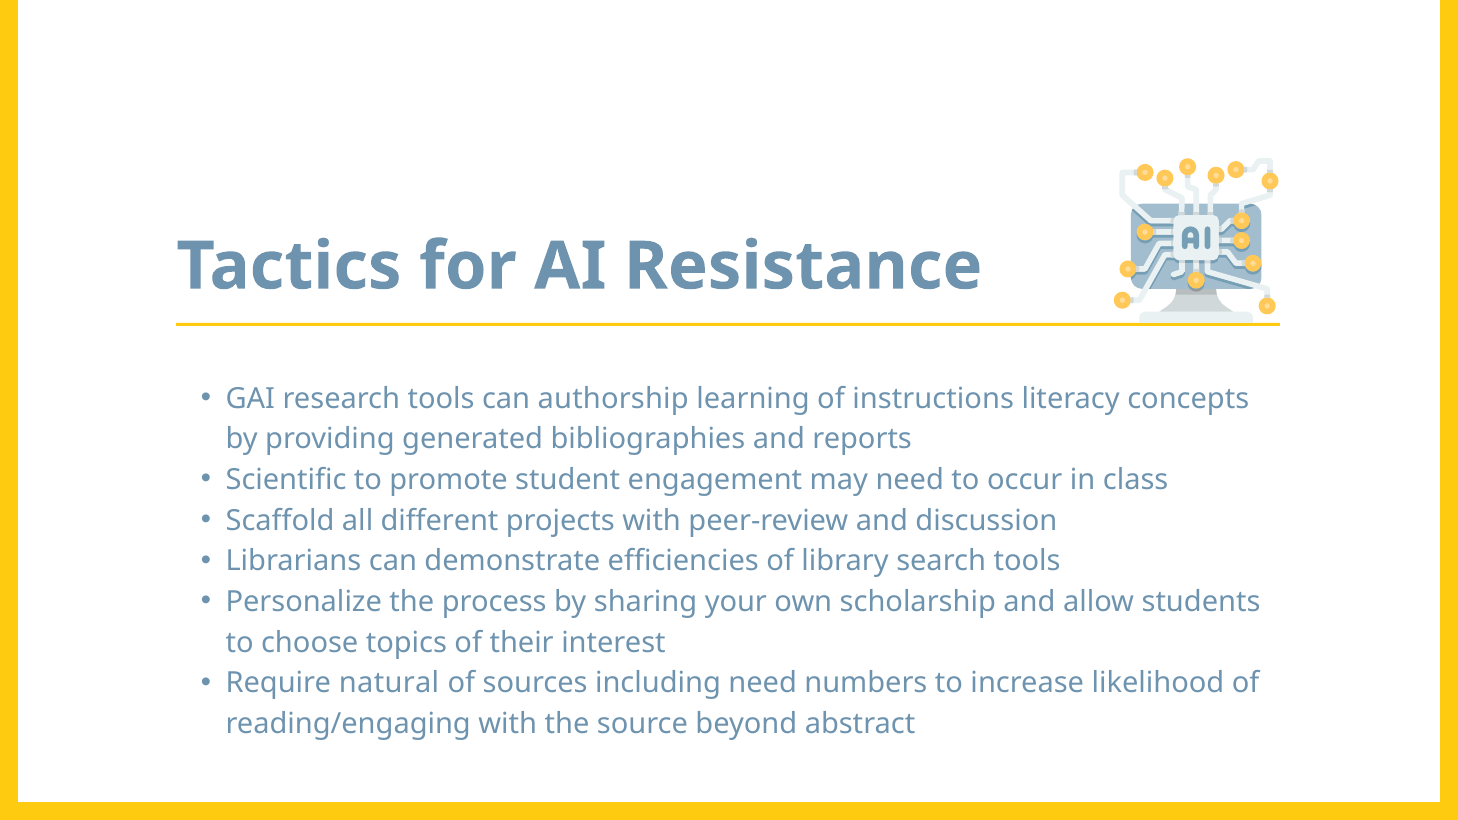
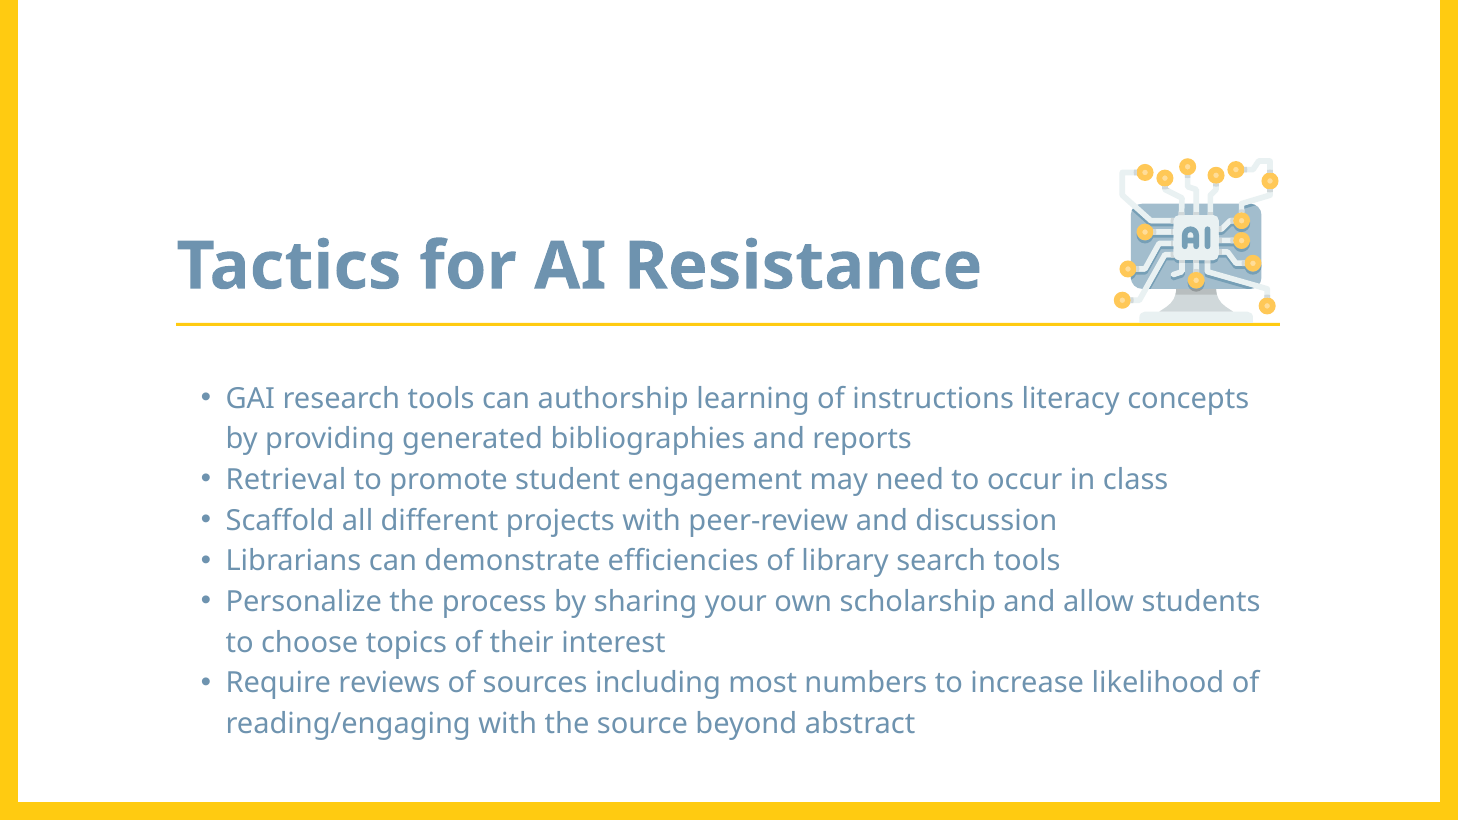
Scientific: Scientific -> Retrieval
natural: natural -> reviews
including need: need -> most
